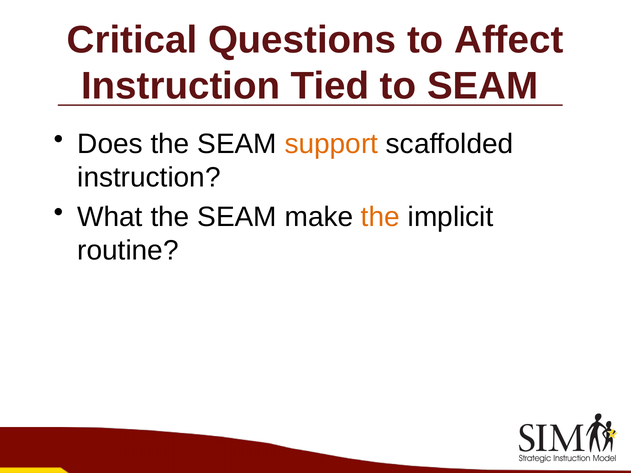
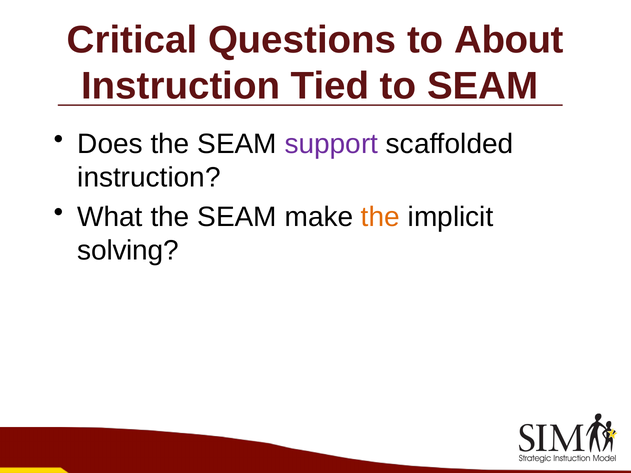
Affect: Affect -> About
support colour: orange -> purple
routine: routine -> solving
